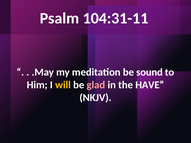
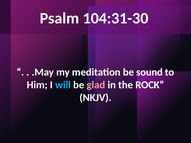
104:31-11: 104:31-11 -> 104:31-30
will colour: yellow -> light blue
HAVE: HAVE -> ROCK
